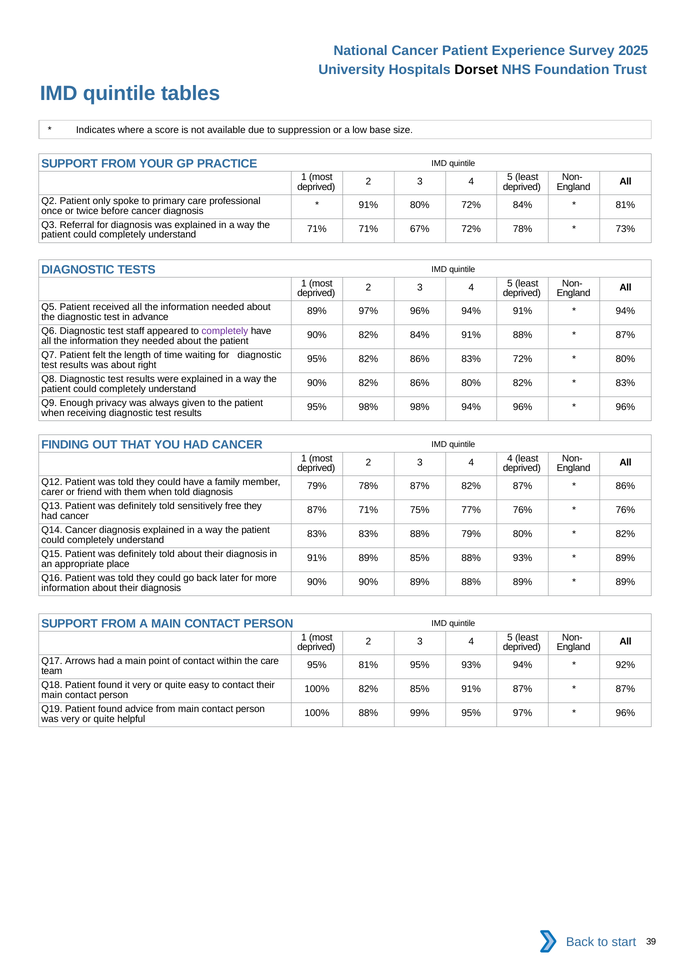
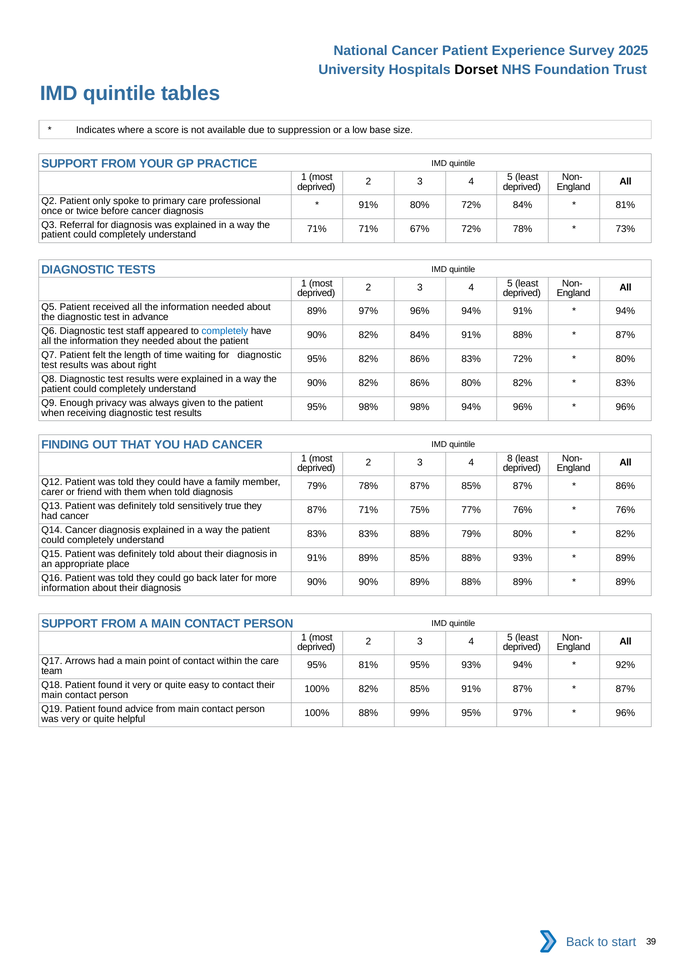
completely at (225, 331) colour: purple -> blue
4 4: 4 -> 8
87% 82%: 82% -> 85%
free: free -> true
